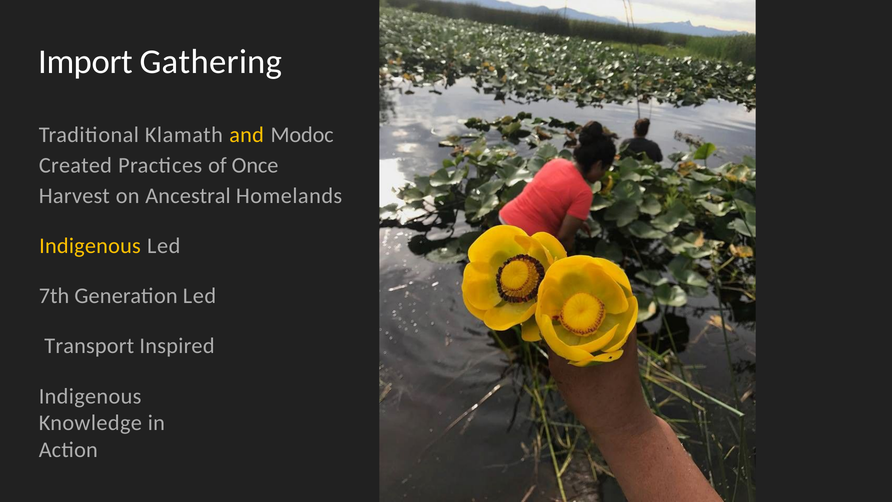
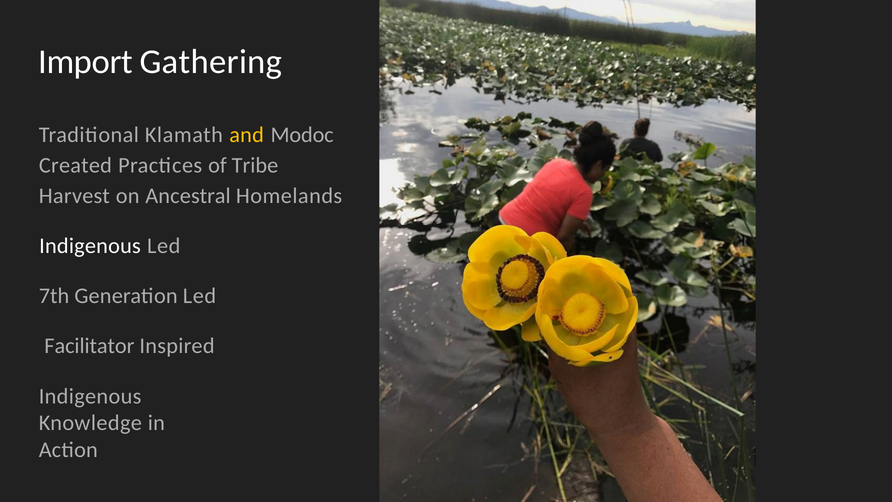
Once: Once -> Tribe
Indigenous at (90, 246) colour: yellow -> white
Transport: Transport -> Facilitator
